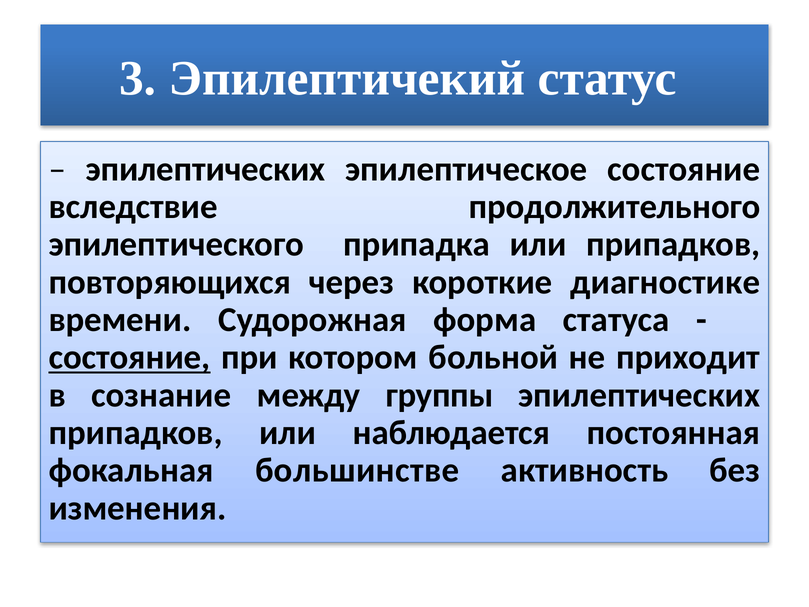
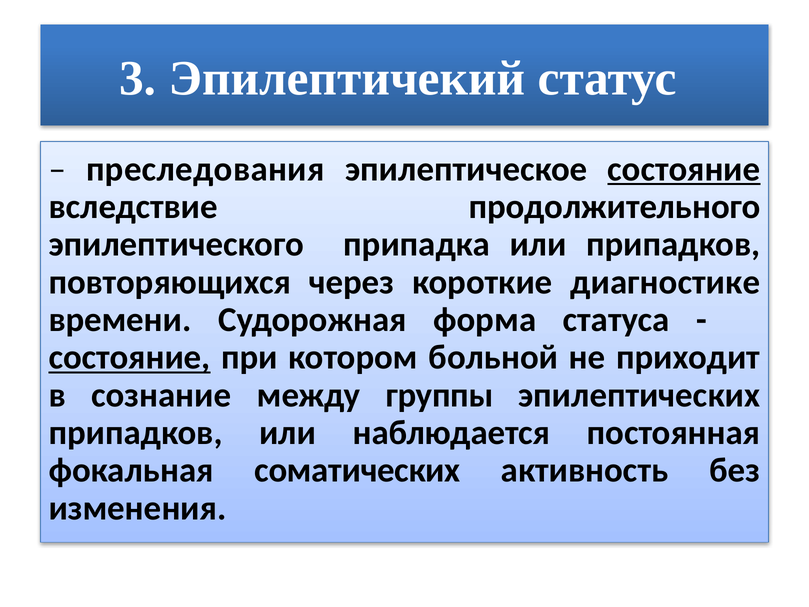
эпилептических at (206, 169): эпилептических -> преследования
состояние at (684, 169) underline: none -> present
большинстве: большинстве -> соматических
